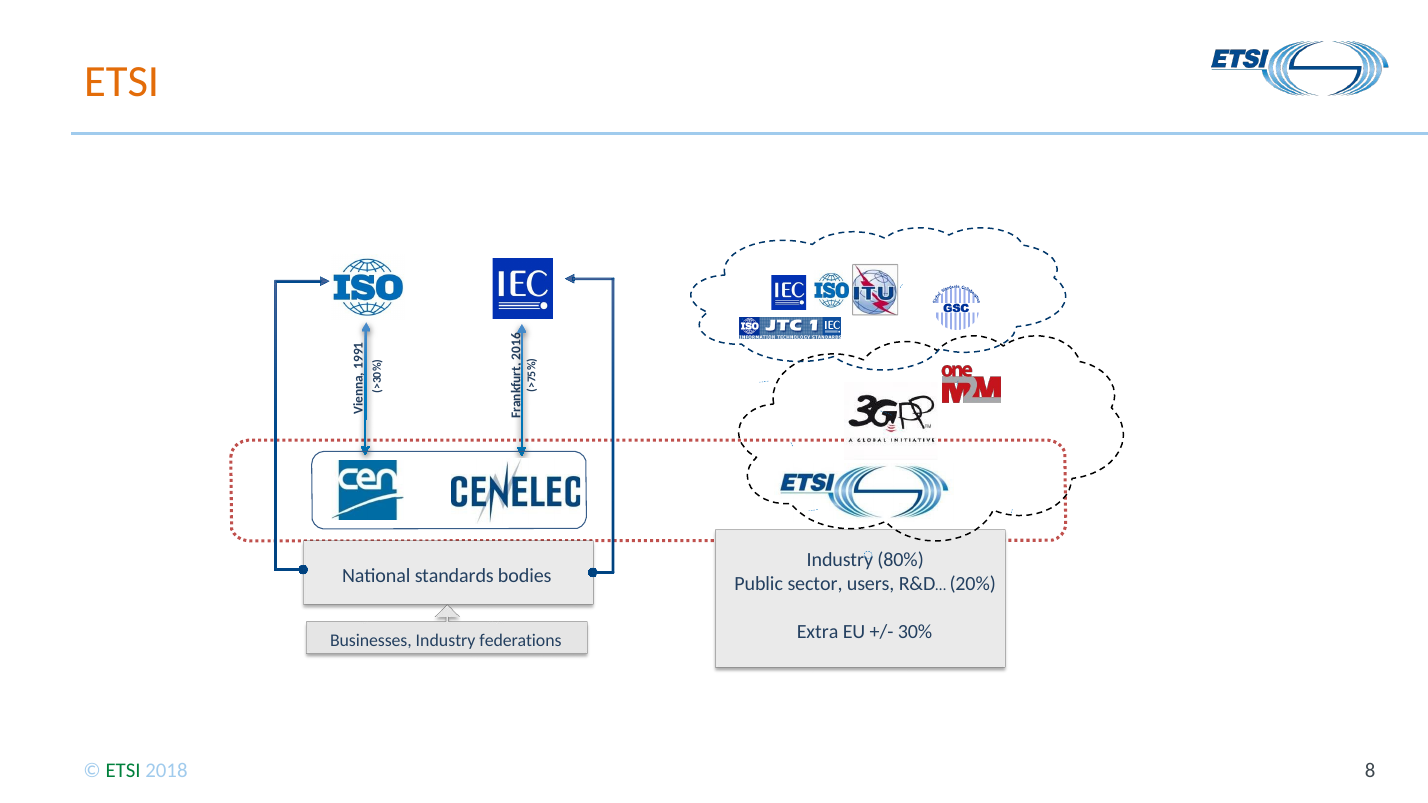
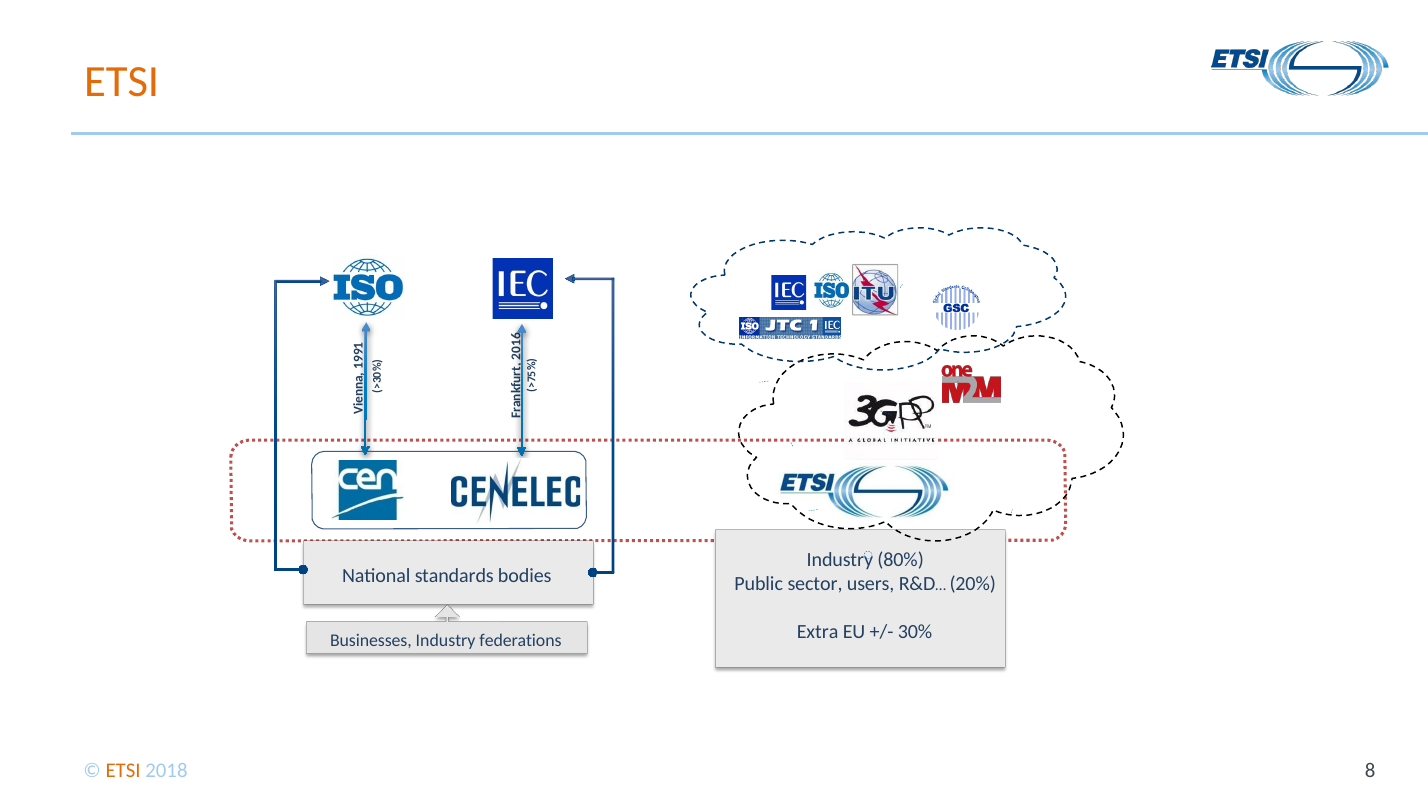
ETSI at (123, 771) colour: green -> orange
